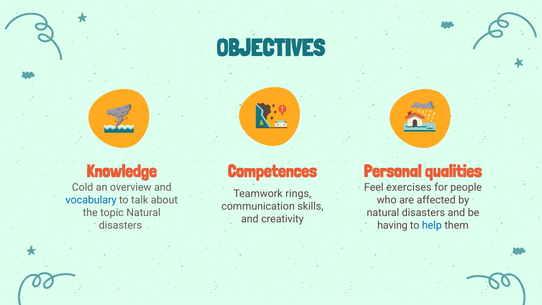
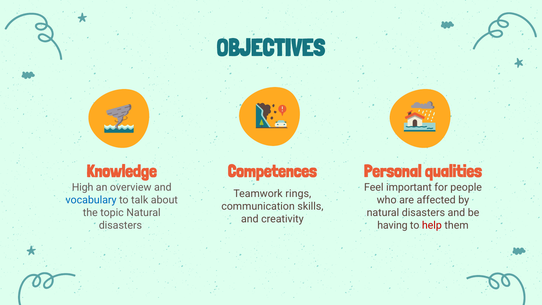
Cold: Cold -> High
exercises: exercises -> important
help colour: blue -> red
